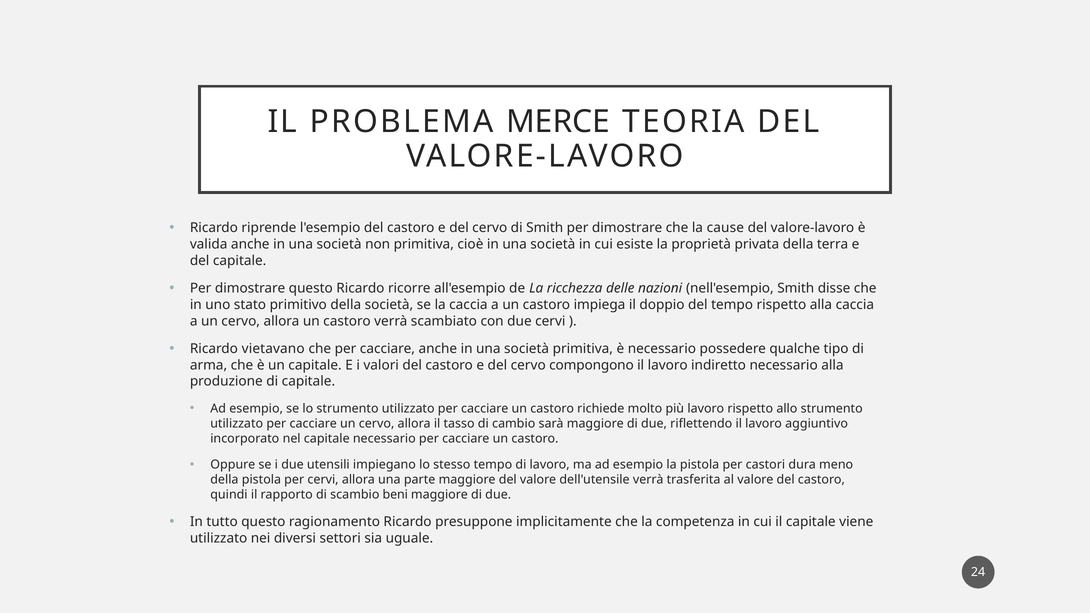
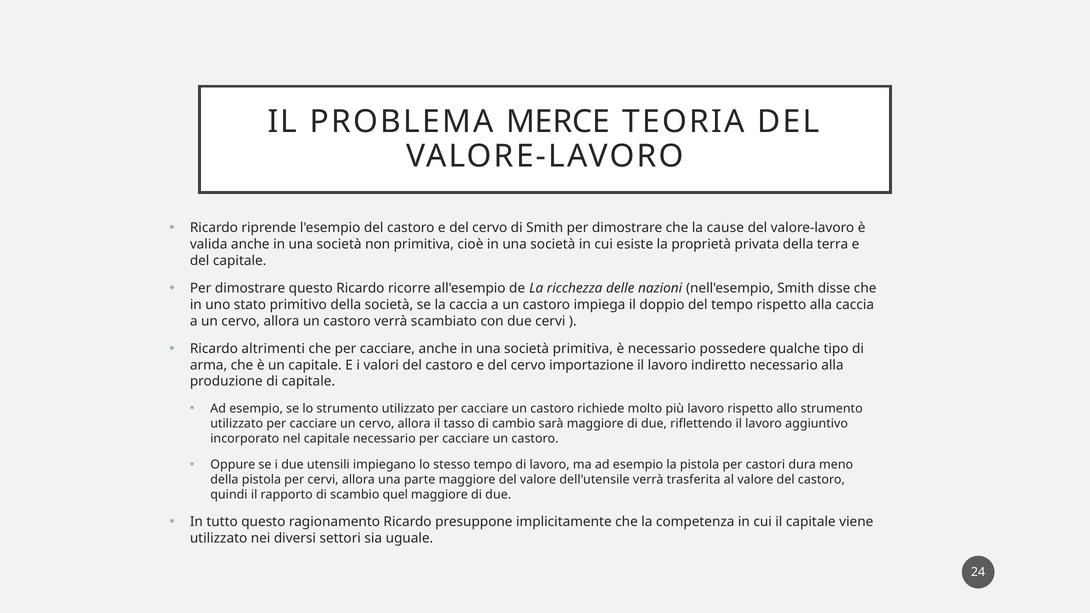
vietavano: vietavano -> altrimenti
compongono: compongono -> importazione
beni: beni -> quel
